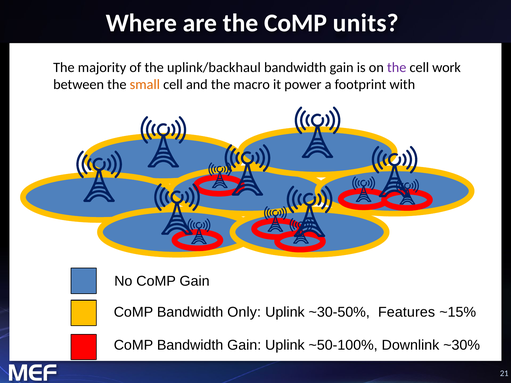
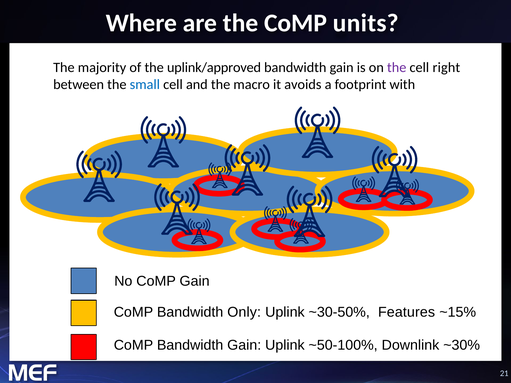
uplink/backhaul: uplink/backhaul -> uplink/approved
work: work -> right
small colour: orange -> blue
power: power -> avoids
